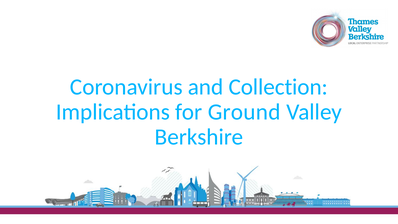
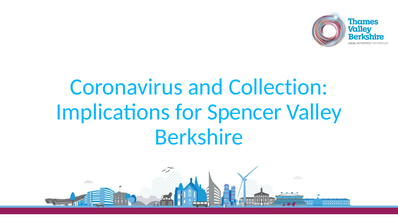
Ground: Ground -> Spencer
